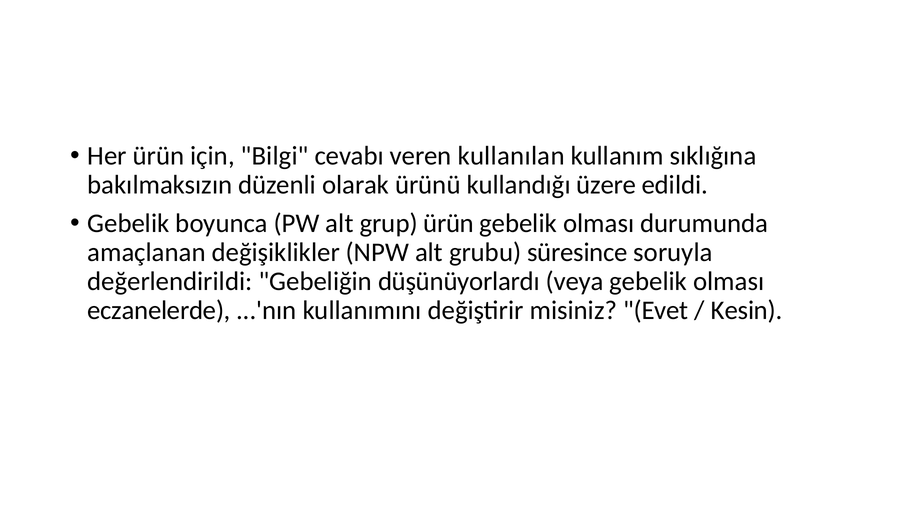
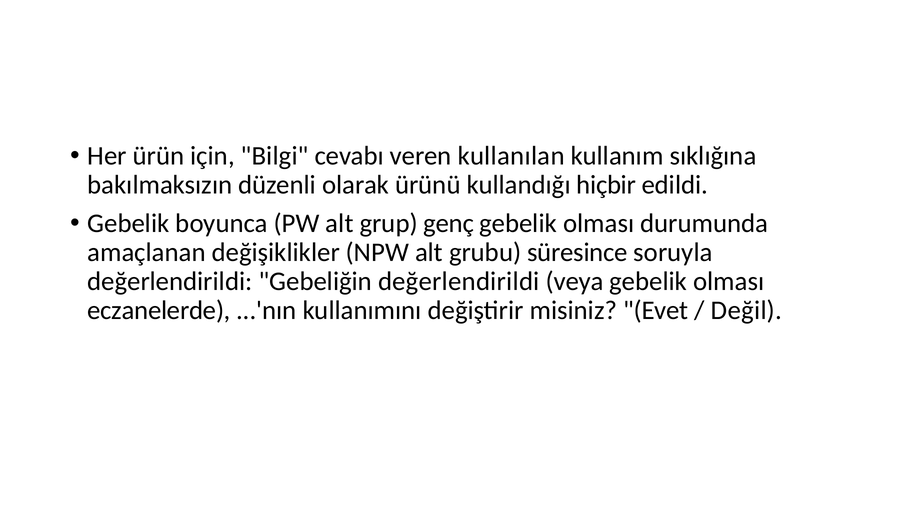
üzere: üzere -> hiçbir
grup ürün: ürün -> genç
Gebeliğin düşünüyorlardı: düşünüyorlardı -> değerlendirildi
Kesin: Kesin -> Değil
